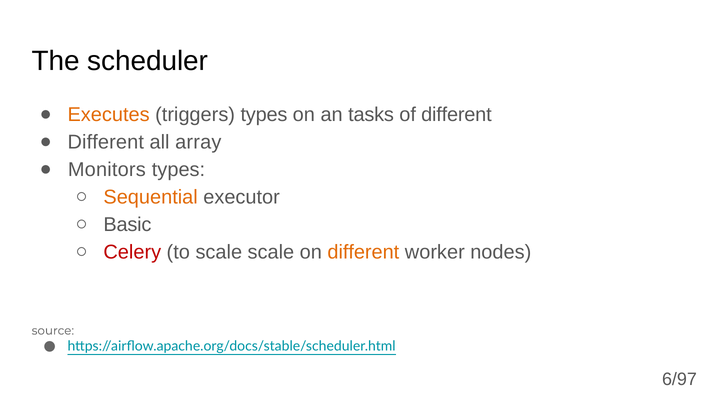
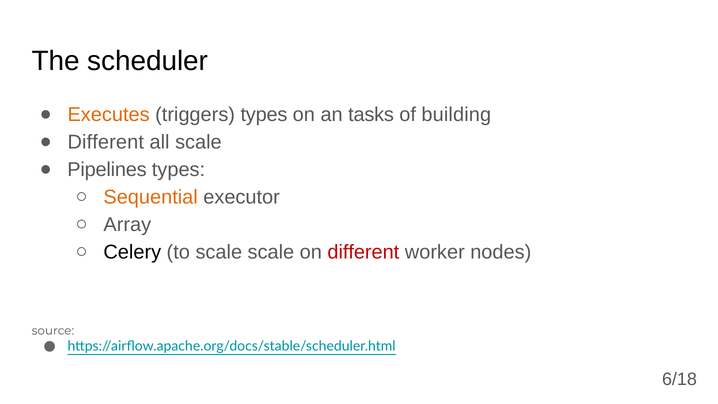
of different: different -> building
all array: array -> scale
Monitors: Monitors -> Pipelines
Basic: Basic -> Array
Celery colour: red -> black
different at (363, 252) colour: orange -> red
6/97: 6/97 -> 6/18
